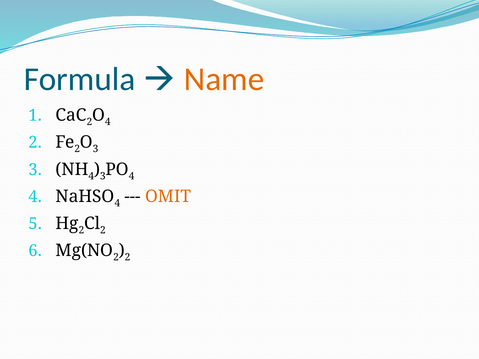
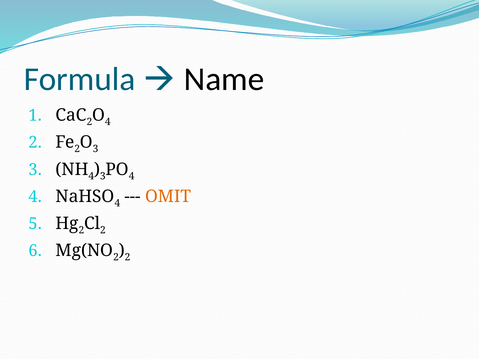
Name colour: orange -> black
